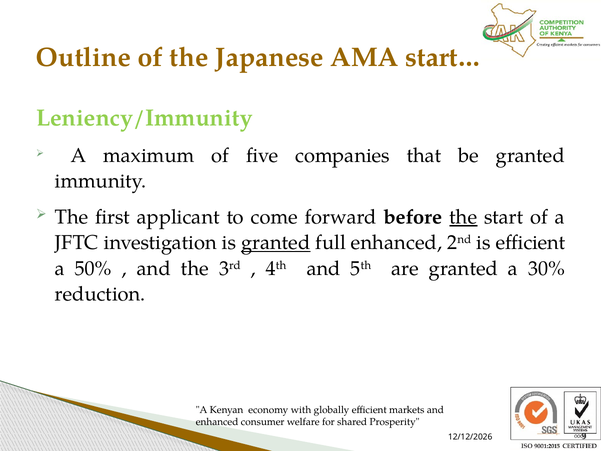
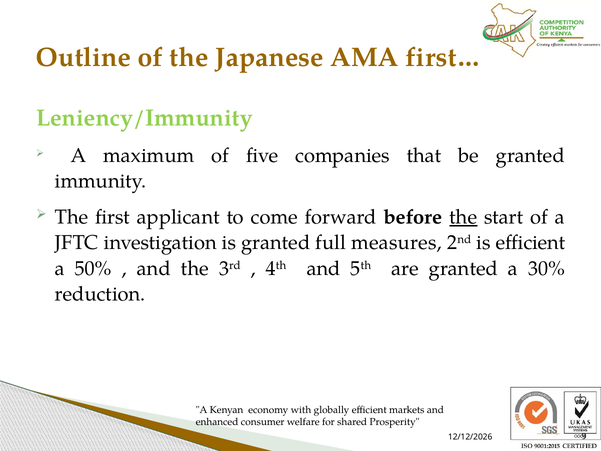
start…: start… -> first…
granted at (276, 243) underline: present -> none
full enhanced: enhanced -> measures
